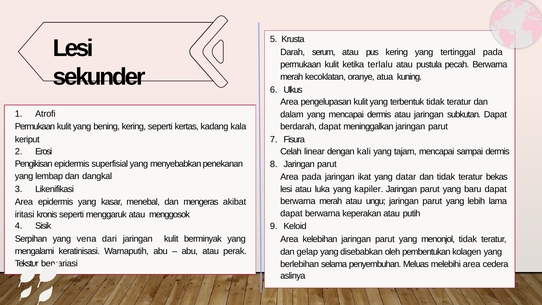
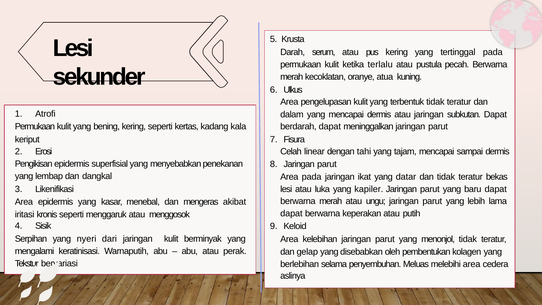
kali: kali -> tahi
vena: vena -> nyeri
